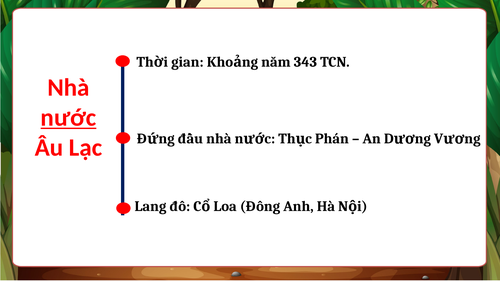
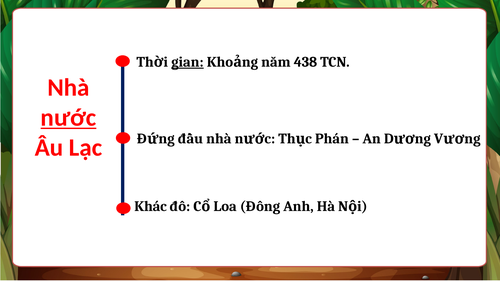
gian underline: none -> present
343: 343 -> 438
Lang: Lang -> Khác
